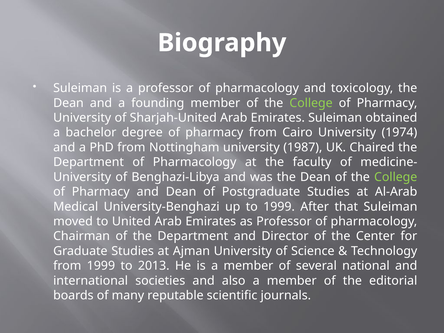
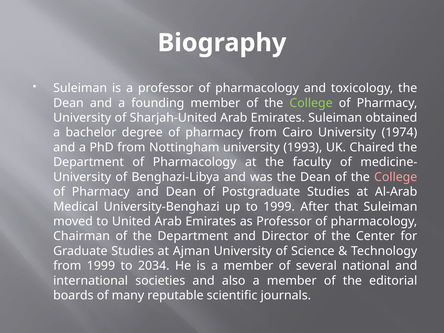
1987: 1987 -> 1993
College at (396, 177) colour: light green -> pink
2013: 2013 -> 2034
